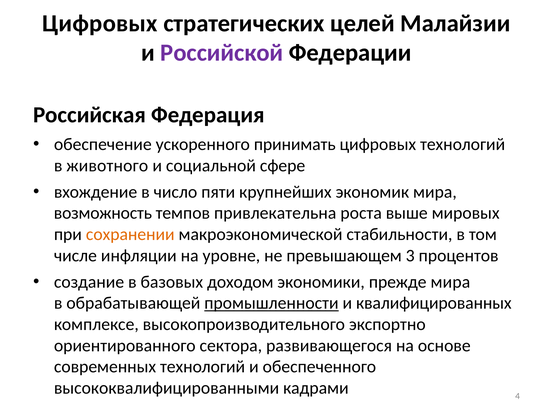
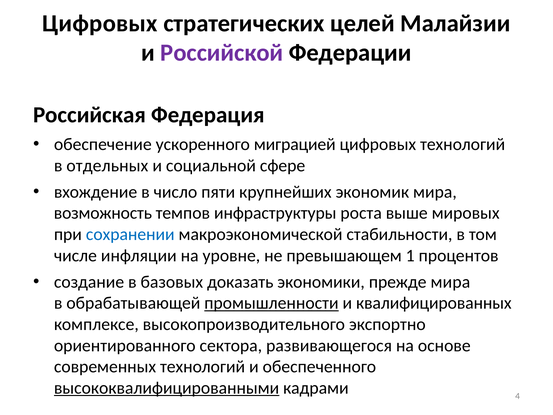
принимать: принимать -> миграцией
животного: животного -> отдельных
привлекательна: привлекательна -> инфраструктуры
сохранении colour: orange -> blue
3: 3 -> 1
доходом: доходом -> доказать
высококвалифицированными underline: none -> present
